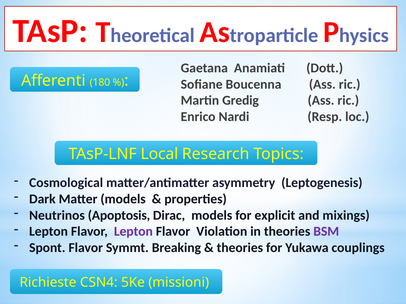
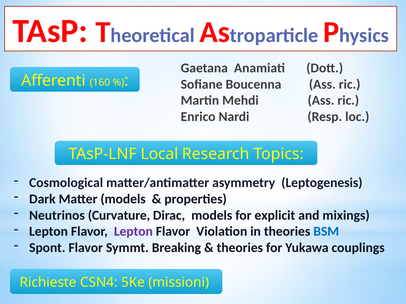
180: 180 -> 160
Gredig: Gredig -> Mehdi
Apoptosis: Apoptosis -> Curvature
BSM colour: purple -> blue
